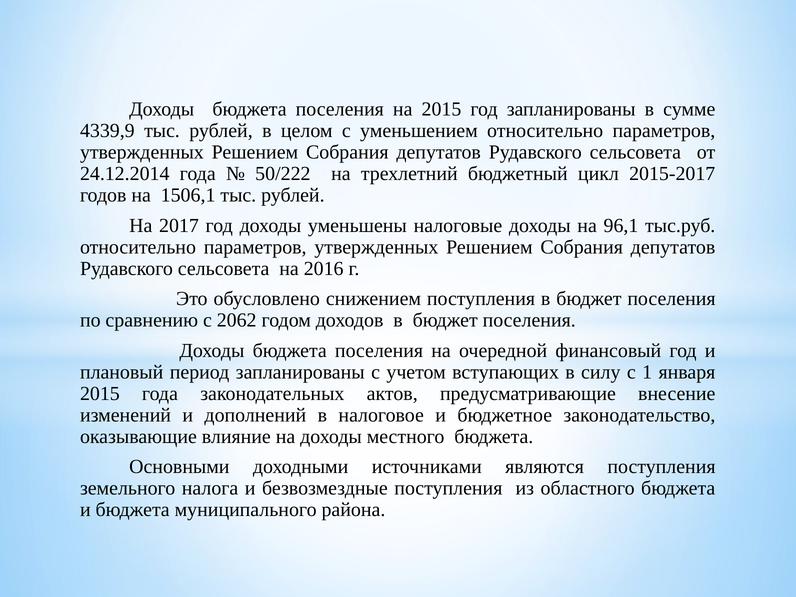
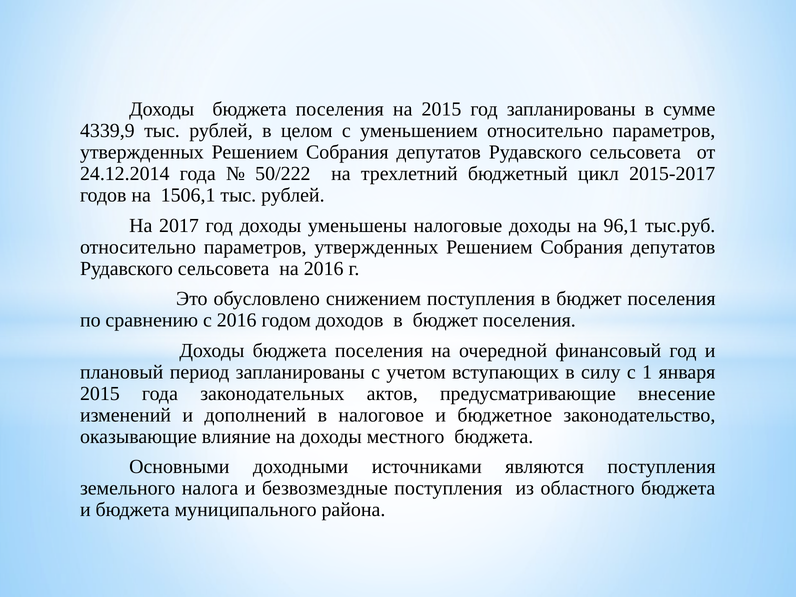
с 2062: 2062 -> 2016
